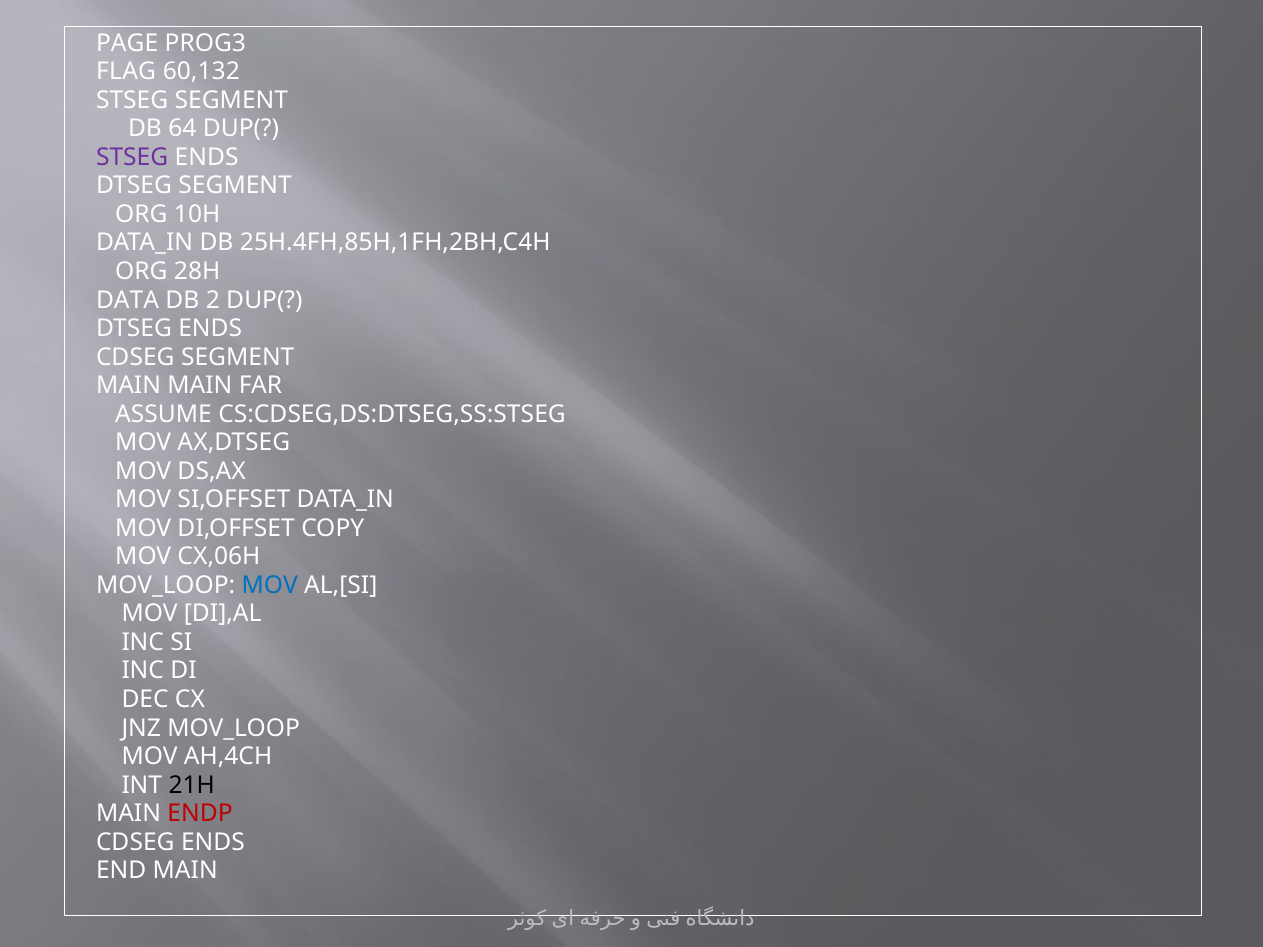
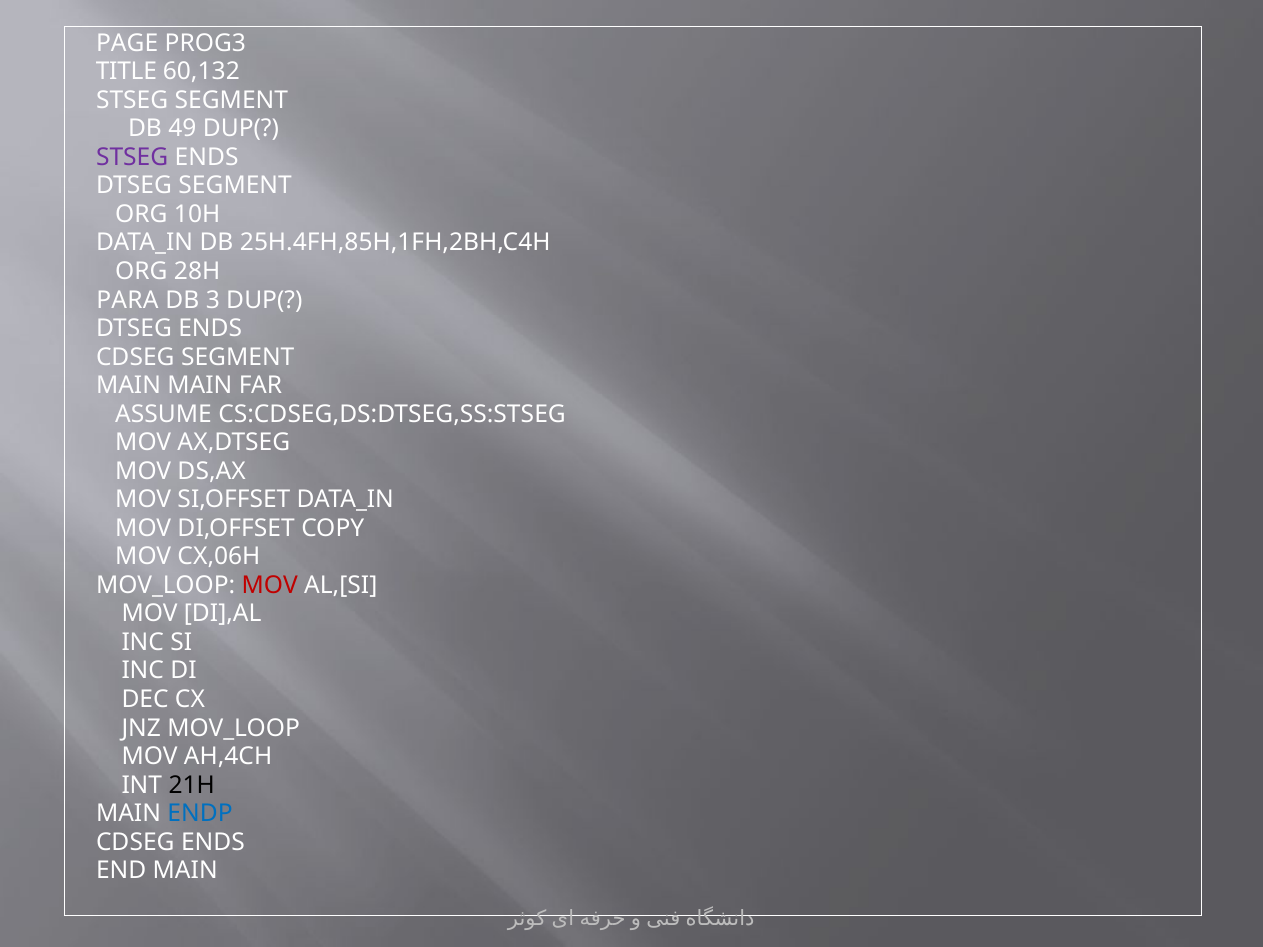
FLAG: FLAG -> TITLE
64: 64 -> 49
DATA: DATA -> PARA
2: 2 -> 3
MOV at (270, 585) colour: blue -> red
ENDP colour: red -> blue
